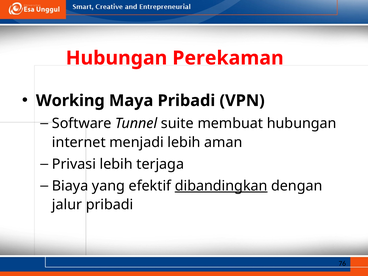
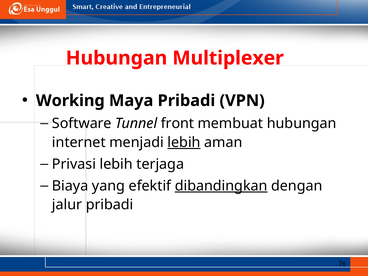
Perekaman: Perekaman -> Multiplexer
suite: suite -> front
lebih at (184, 142) underline: none -> present
